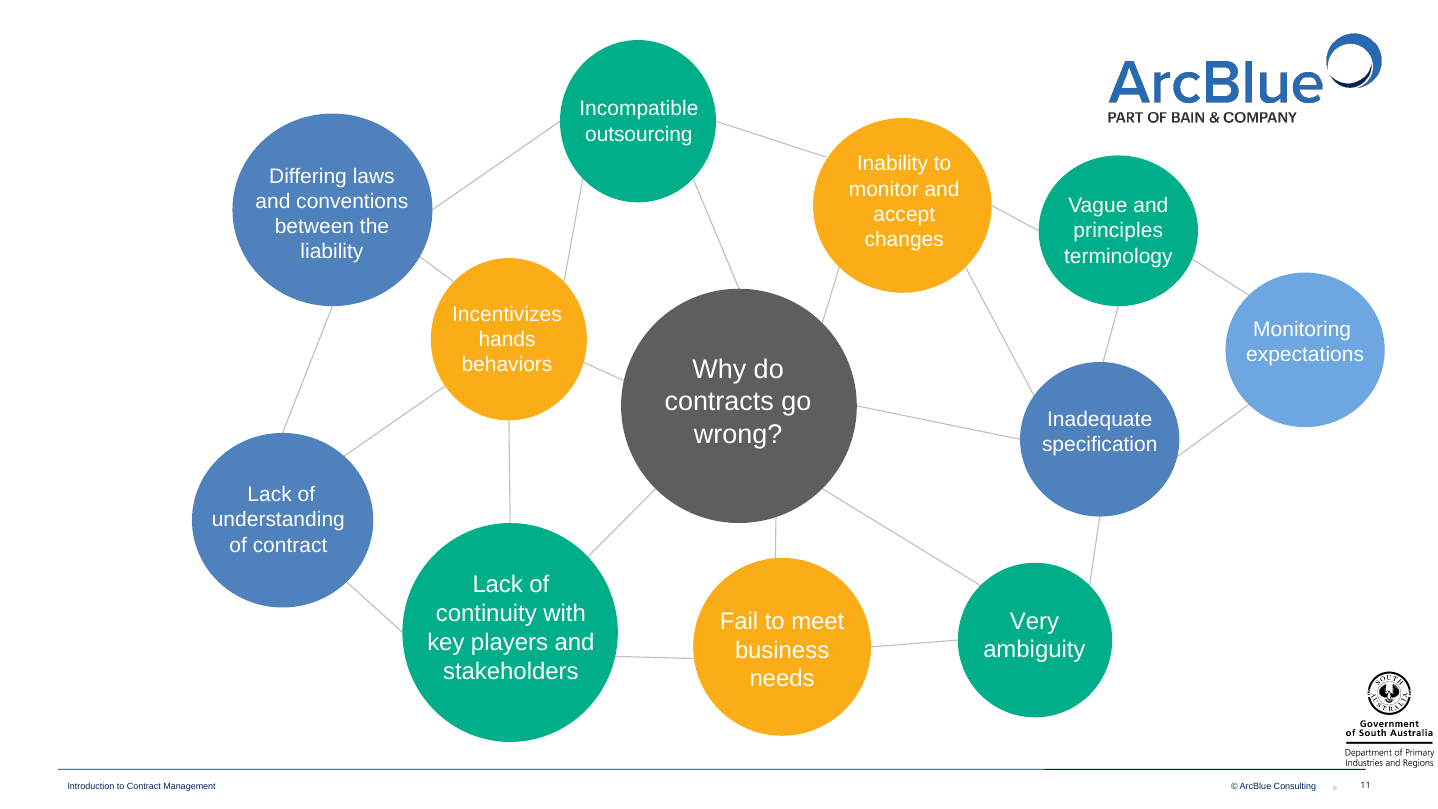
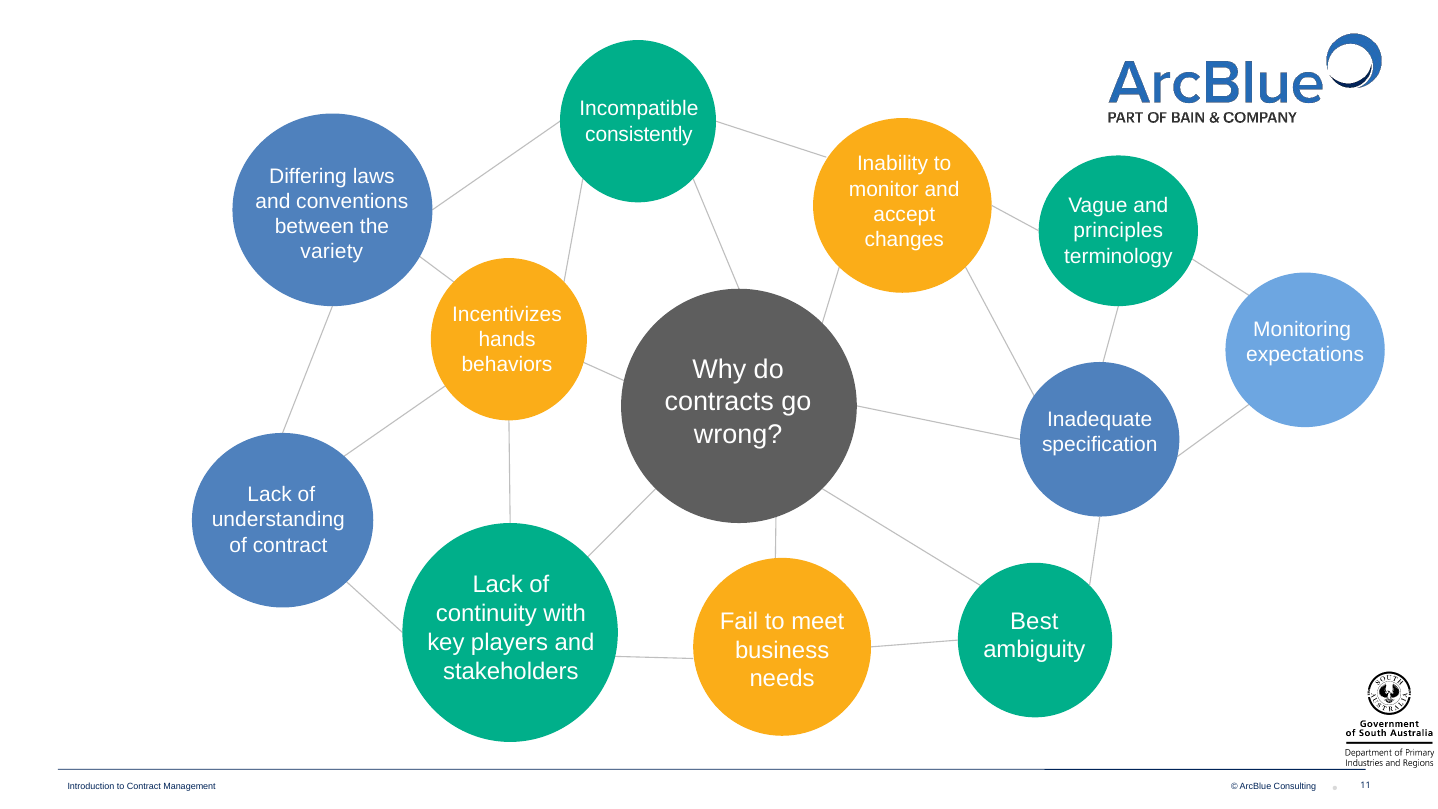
outsourcing: outsourcing -> consistently
liability: liability -> variety
Very: Very -> Best
